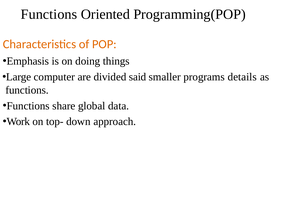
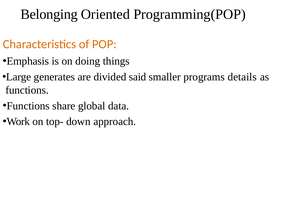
Functions at (49, 14): Functions -> Belonging
computer: computer -> generates
